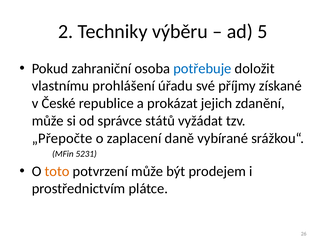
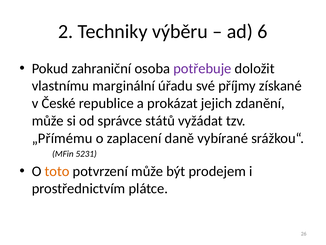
5: 5 -> 6
potřebuje colour: blue -> purple
prohlášení: prohlášení -> marginální
„Přepočte: „Přepočte -> „Přímému
